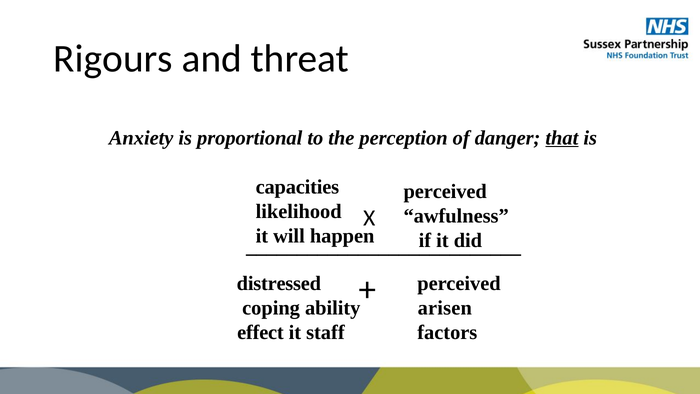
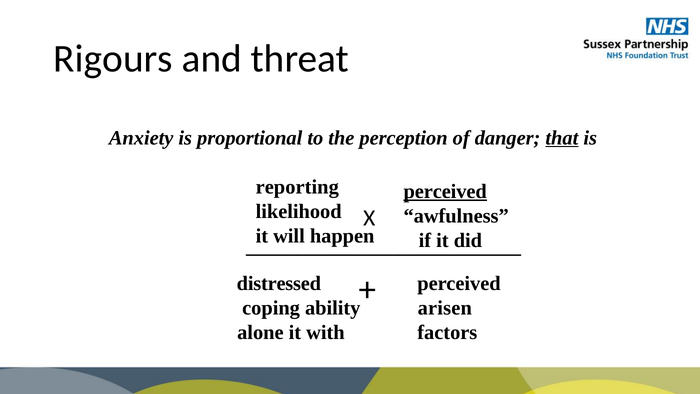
capacities: capacities -> reporting
perceived at (445, 191) underline: none -> present
effect: effect -> alone
staff: staff -> with
